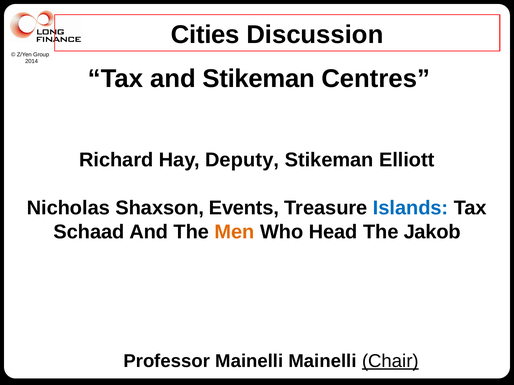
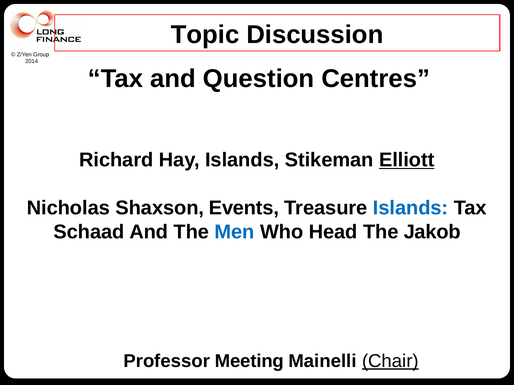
Cities: Cities -> Topic
and Stikeman: Stikeman -> Question
Hay Deputy: Deputy -> Islands
Elliott underline: none -> present
Men colour: orange -> blue
Professor Mainelli: Mainelli -> Meeting
